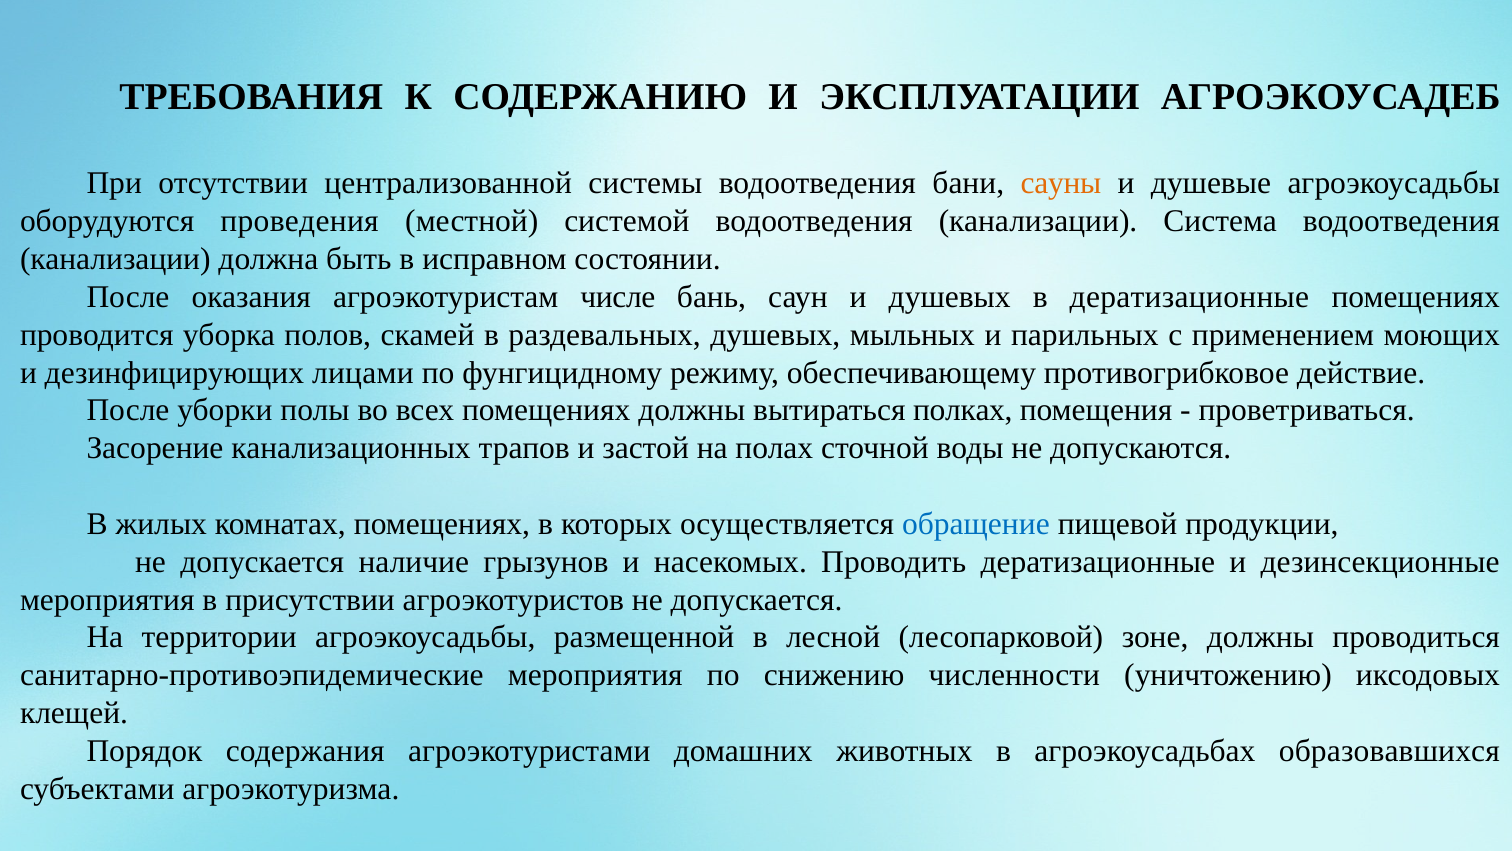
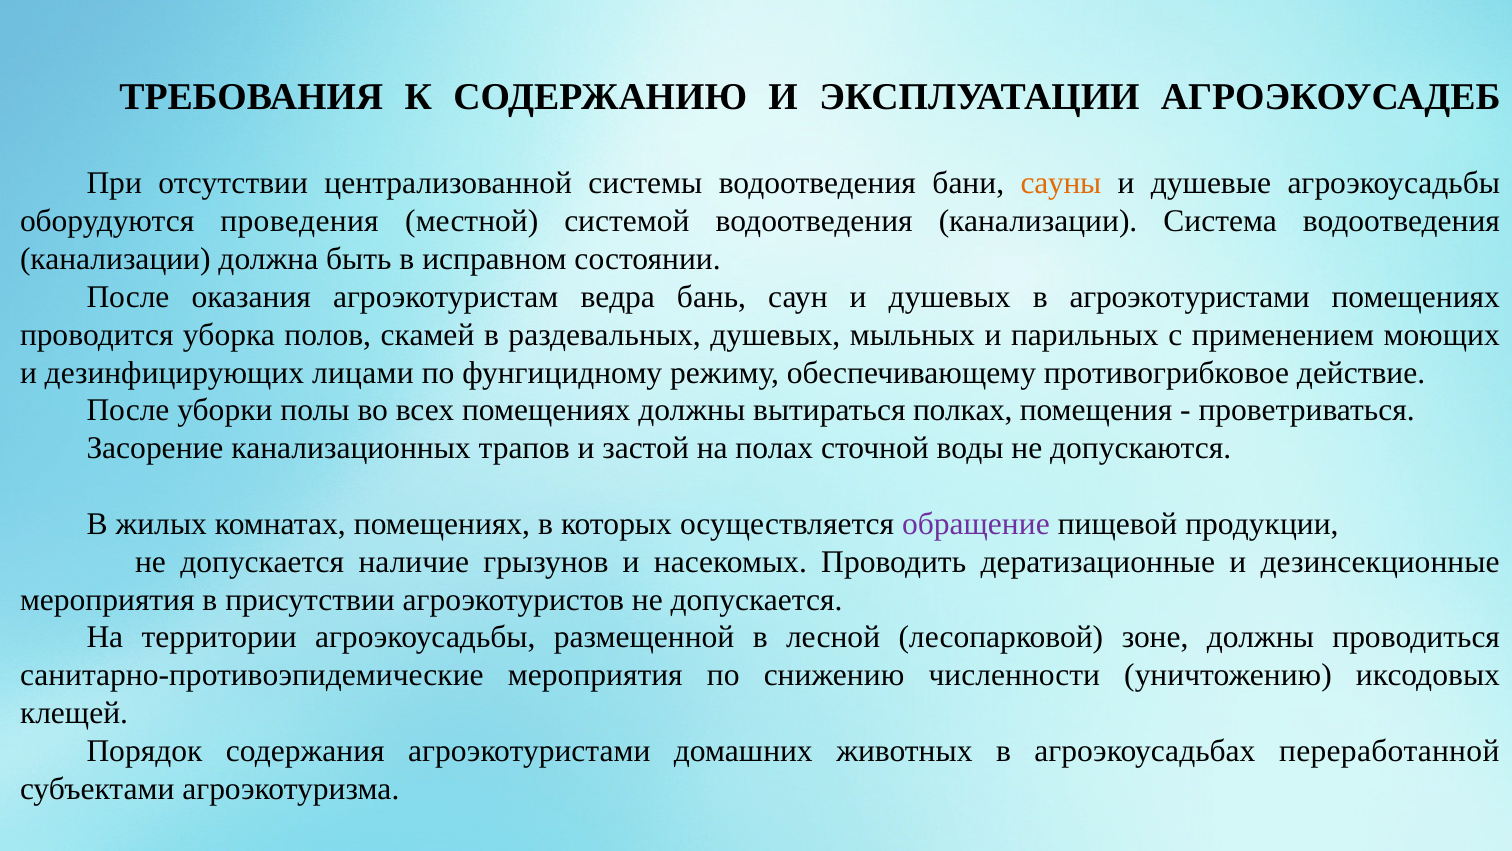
числе: числе -> ведра
в дератизационные: дератизационные -> агроэкотуристами
обращение colour: blue -> purple
образовавшихся: образовавшихся -> переработанной
